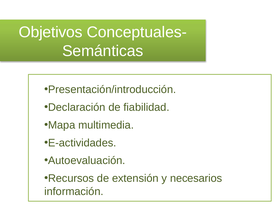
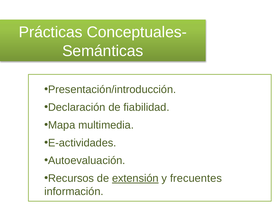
Objetivos: Objetivos -> Prácticas
extensión underline: none -> present
necesarios: necesarios -> frecuentes
